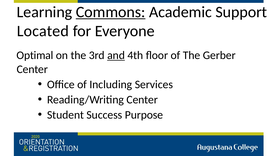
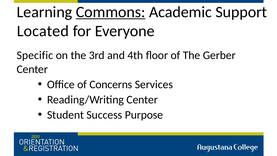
Optimal: Optimal -> Specific
and underline: present -> none
Including: Including -> Concerns
